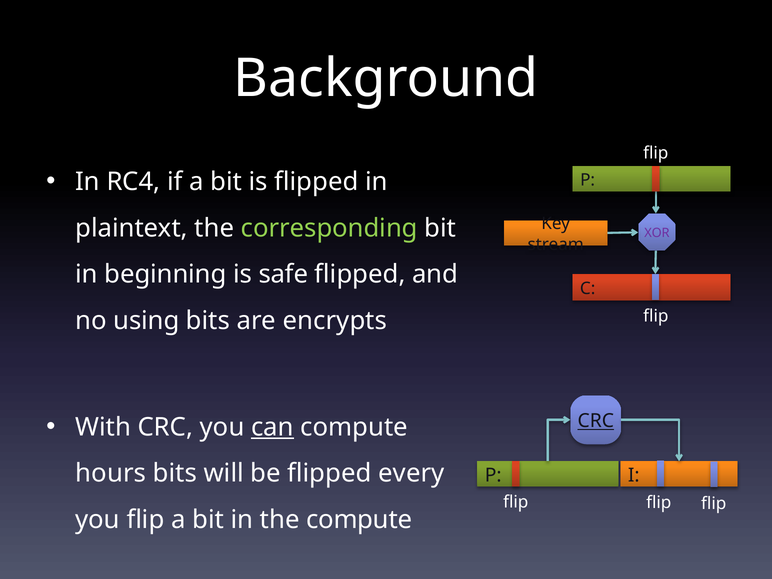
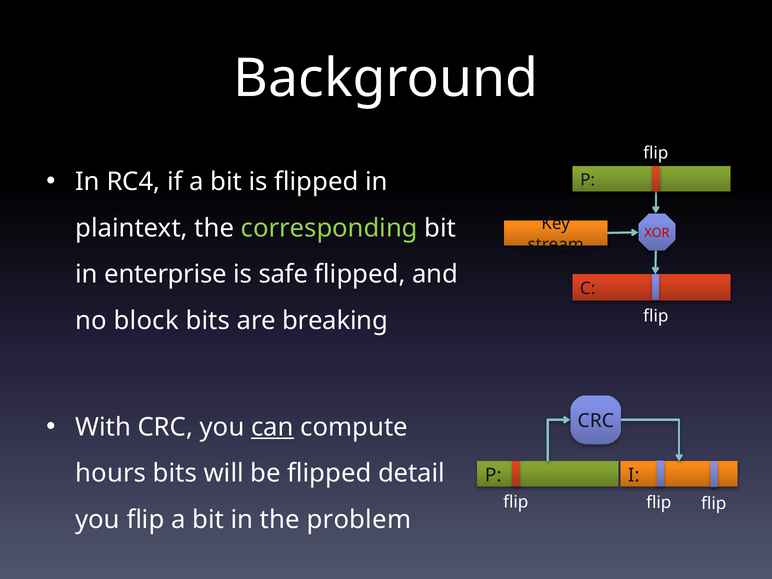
XOR colour: purple -> red
beginning: beginning -> enterprise
using: using -> block
encrypts: encrypts -> breaking
CRC at (596, 421) underline: present -> none
every: every -> detail
the compute: compute -> problem
